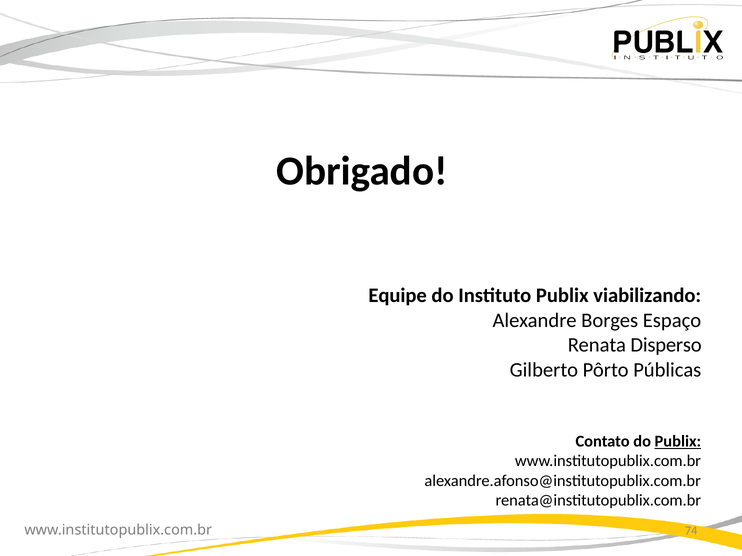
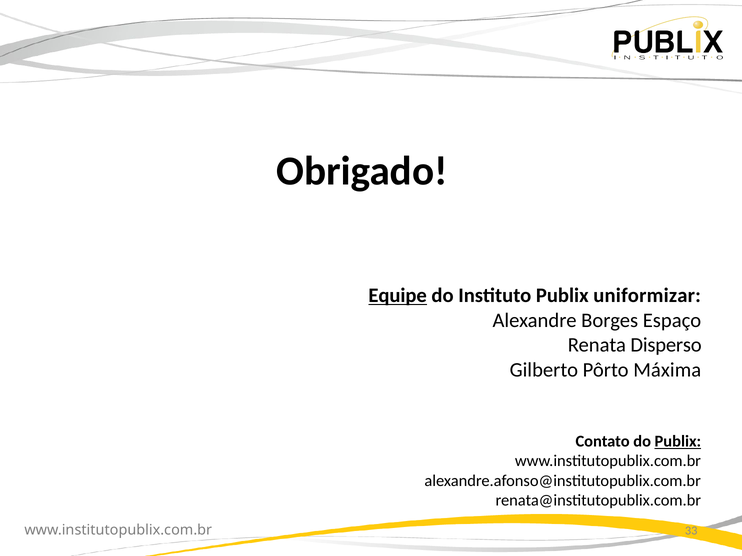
Equipe underline: none -> present
viabilizando: viabilizando -> uniformizar
Públicas: Públicas -> Máxima
74: 74 -> 33
